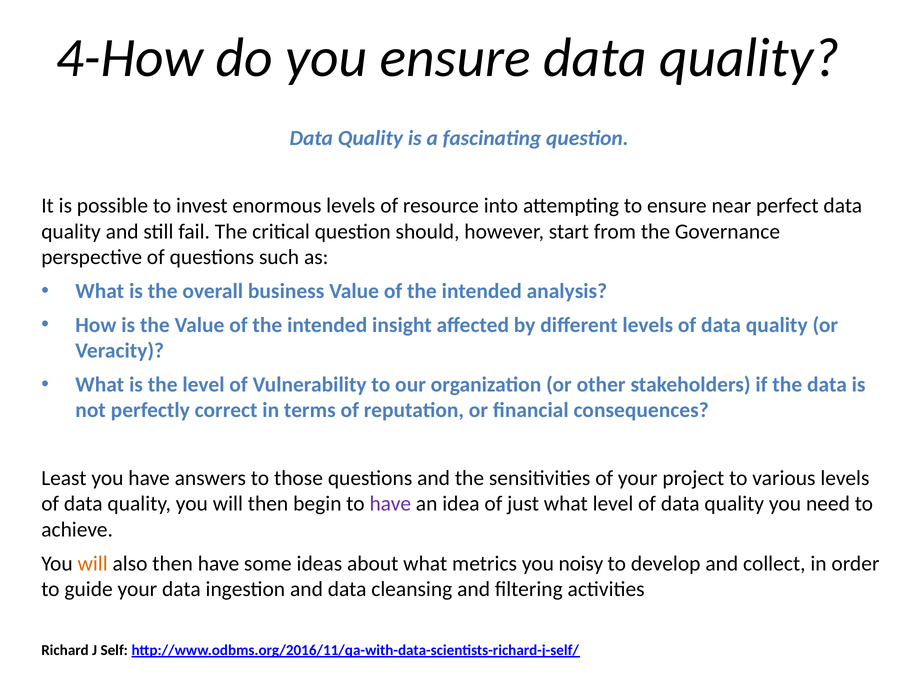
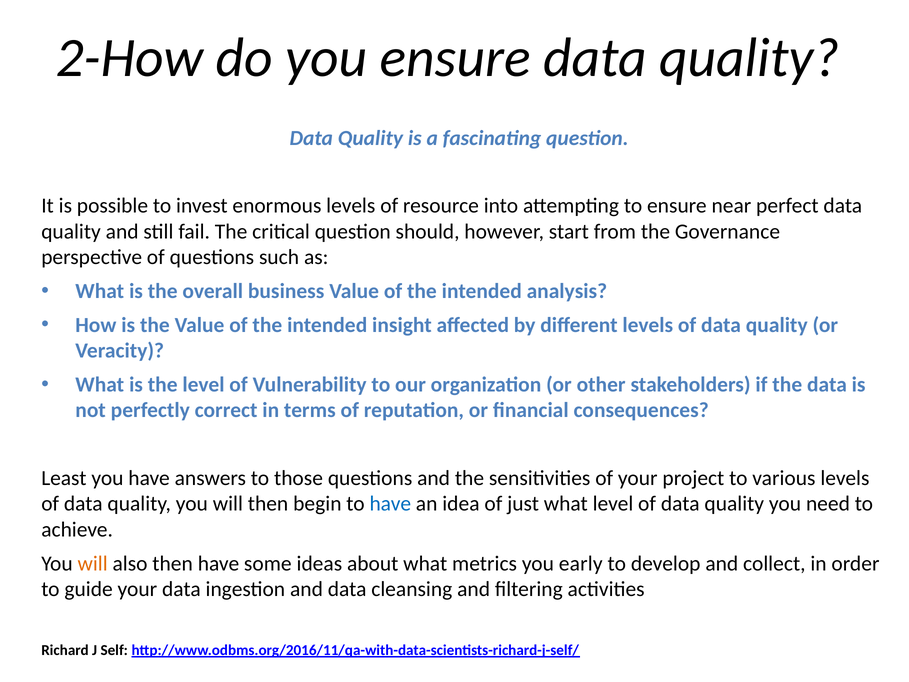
4-How: 4-How -> 2-How
have at (390, 504) colour: purple -> blue
noisy: noisy -> early
